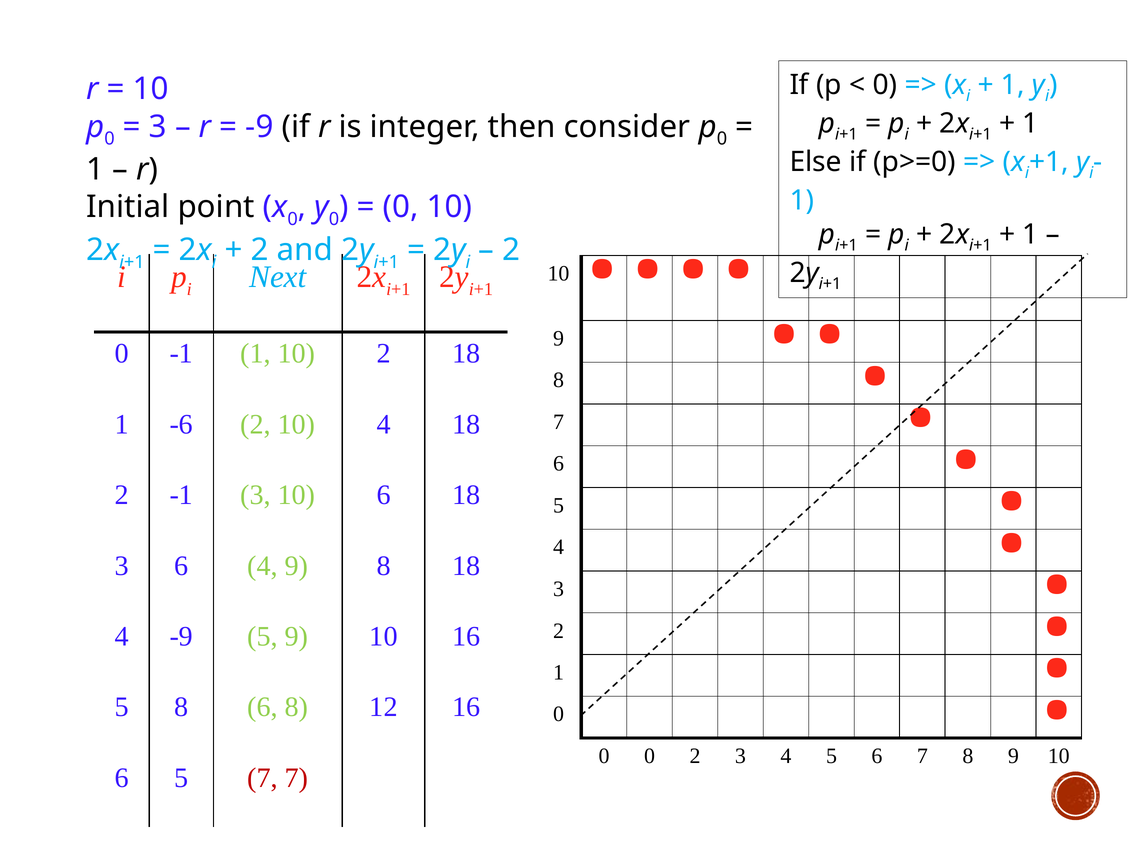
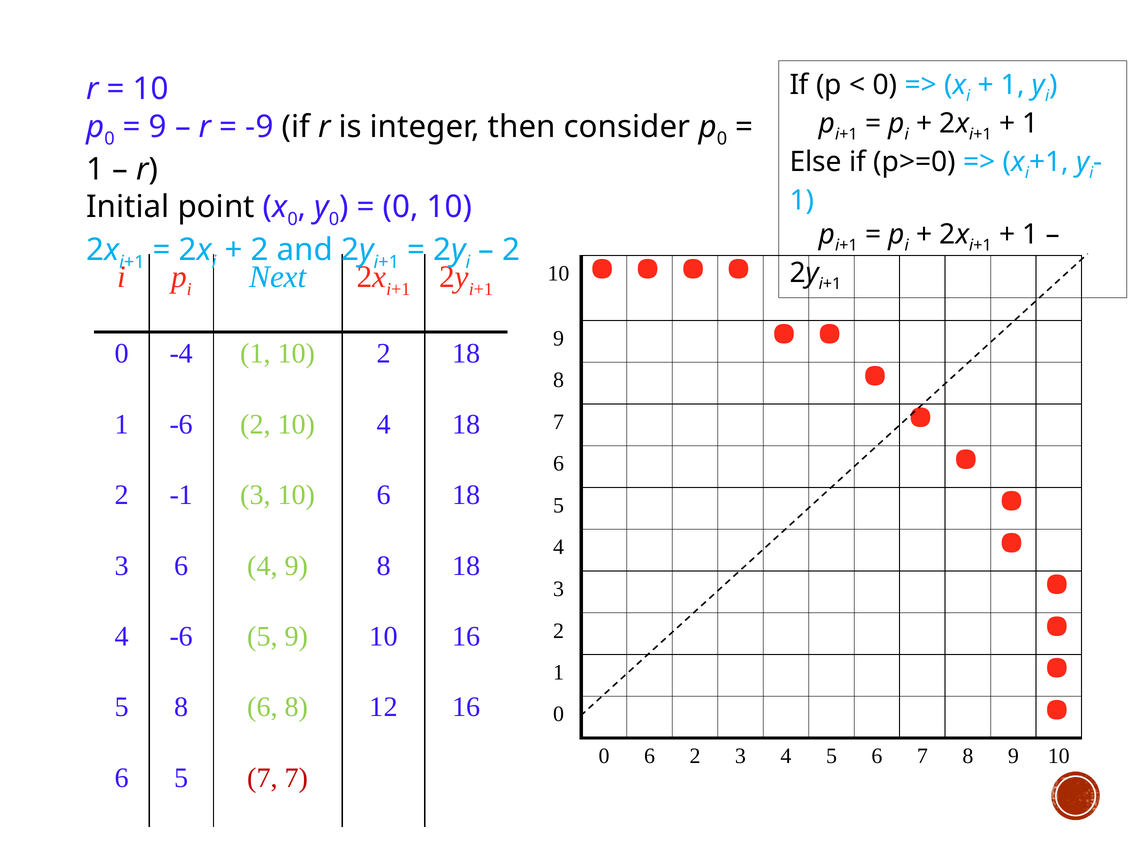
3 at (158, 127): 3 -> 9
0 -1: -1 -> -4
4 -9: -9 -> -6
0 0: 0 -> 6
